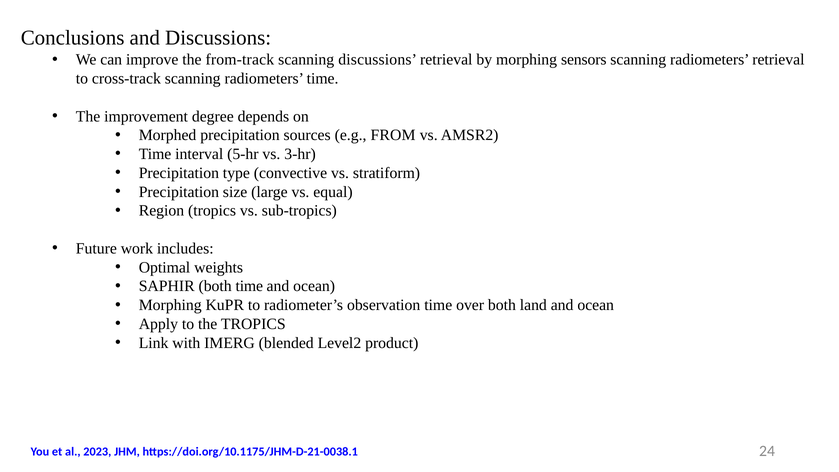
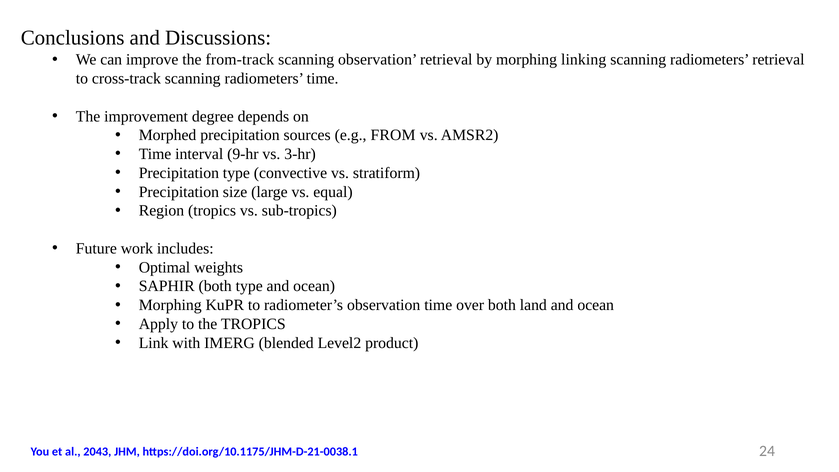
scanning discussions: discussions -> observation
sensors: sensors -> linking
5-hr: 5-hr -> 9-hr
both time: time -> type
2023: 2023 -> 2043
